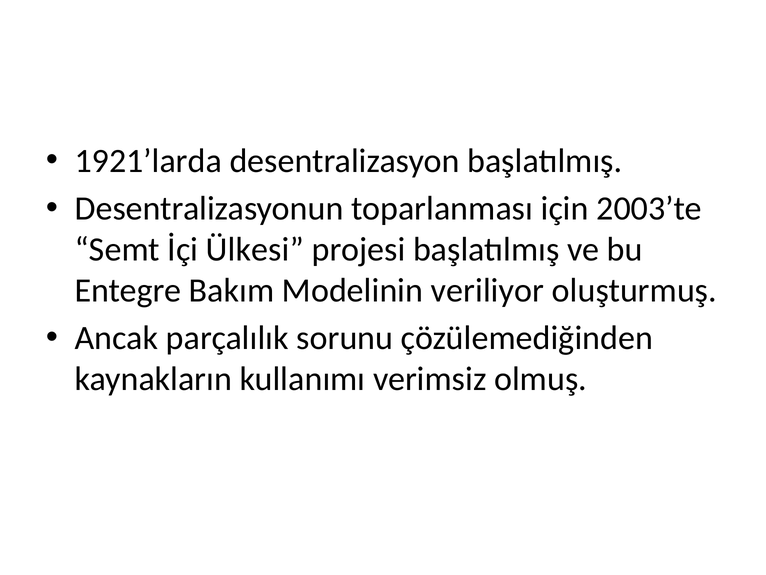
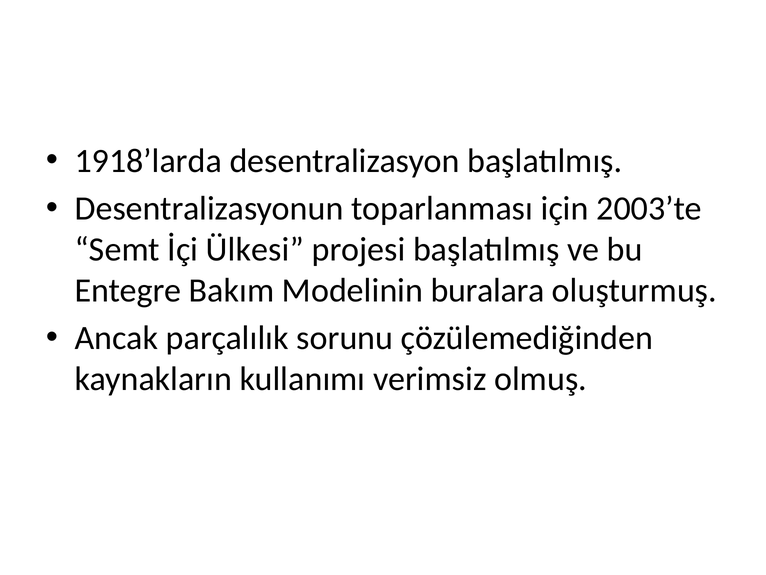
1921’larda: 1921’larda -> 1918’larda
veriliyor: veriliyor -> buralara
